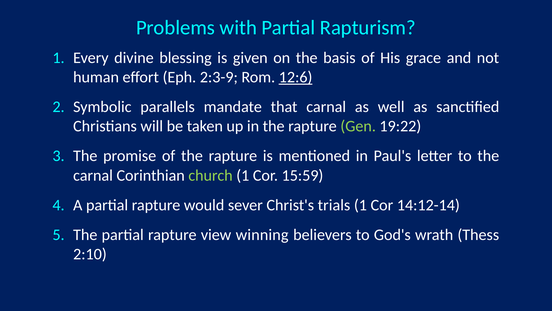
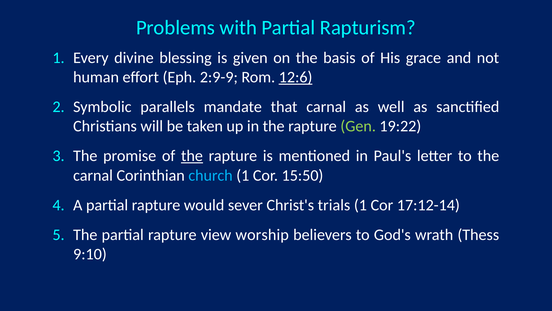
2:3-9: 2:3-9 -> 2:9-9
the at (192, 156) underline: none -> present
church colour: light green -> light blue
15:59: 15:59 -> 15:50
14:12-14: 14:12-14 -> 17:12-14
winning: winning -> worship
2:10: 2:10 -> 9:10
